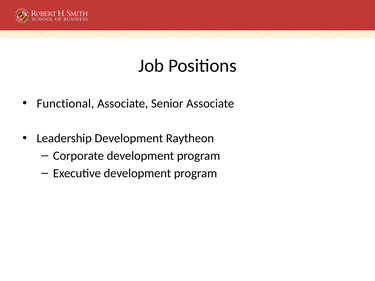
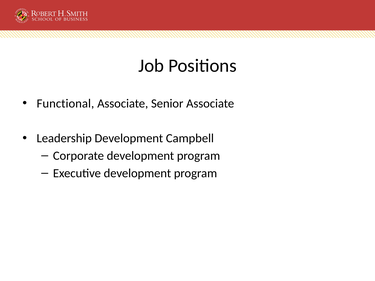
Raytheon: Raytheon -> Campbell
